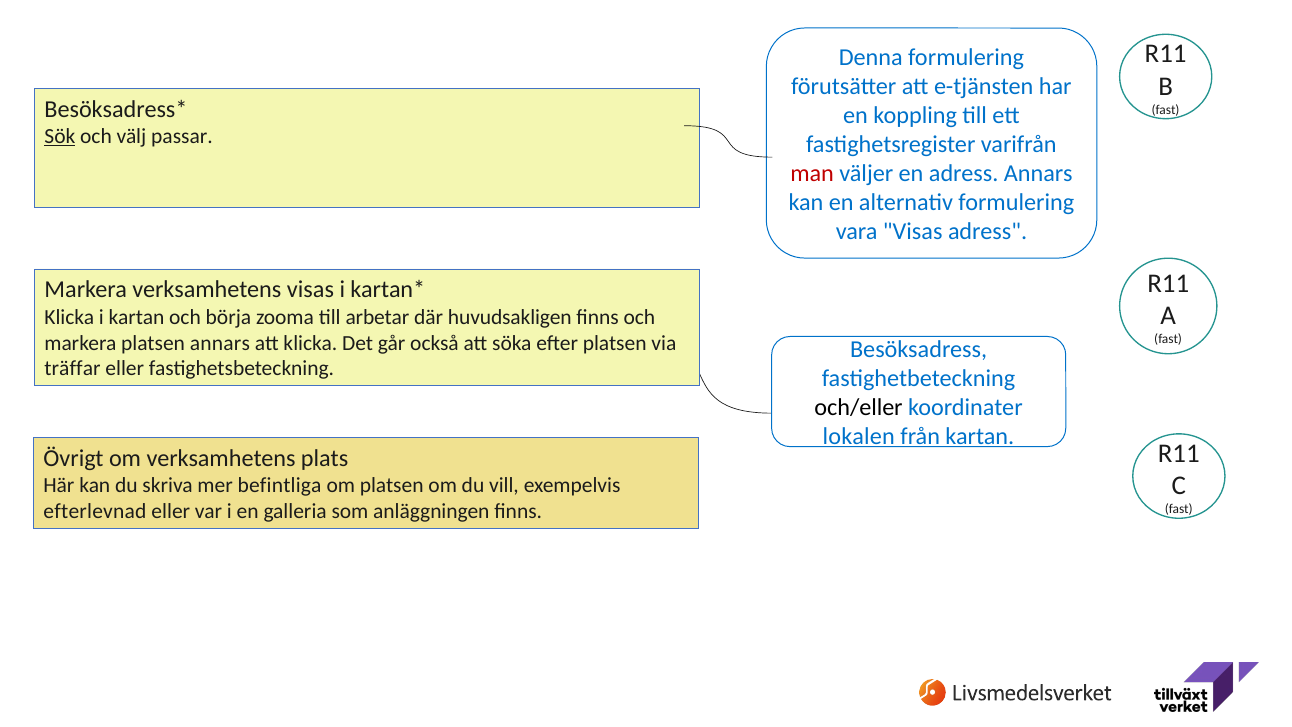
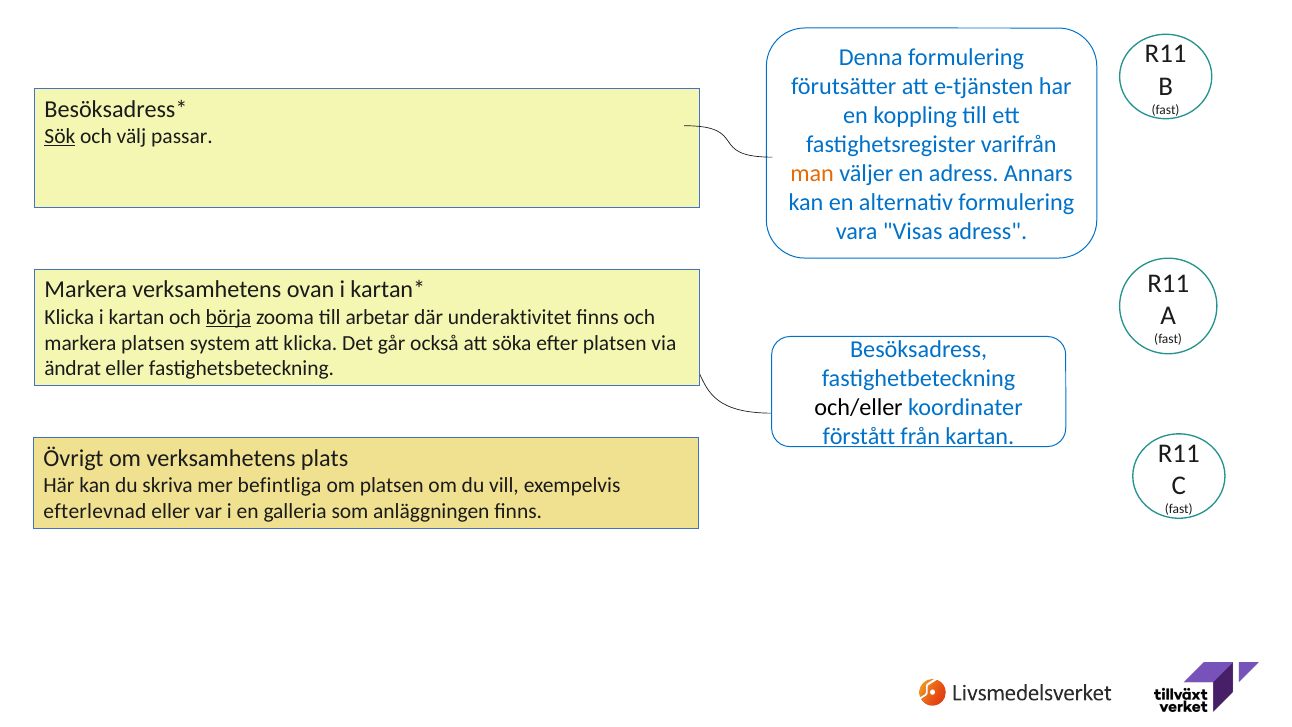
man colour: red -> orange
verksamhetens visas: visas -> ovan
börja underline: none -> present
huvudsakligen: huvudsakligen -> underaktivitet
platsen annars: annars -> system
träffar: träffar -> ändrat
lokalen: lokalen -> förstått
